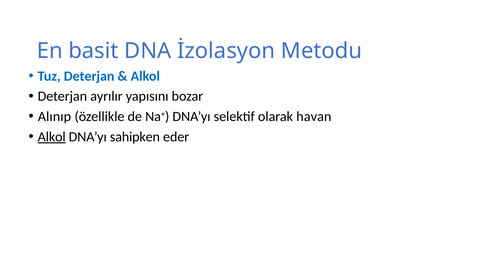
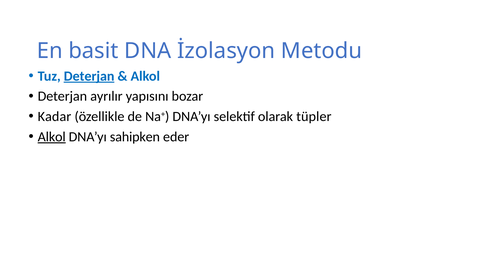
Deterjan at (89, 76) underline: none -> present
Alınıp: Alınıp -> Kadar
havan: havan -> tüpler
